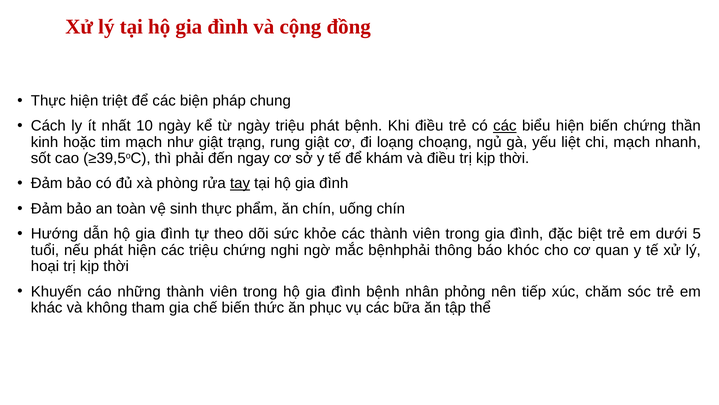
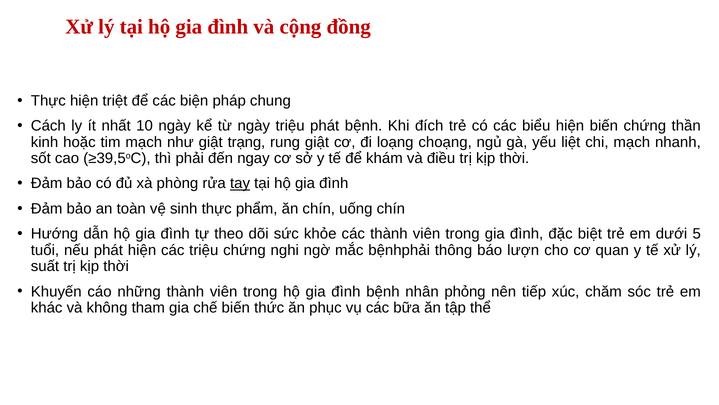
Khi điều: điều -> đích
các at (505, 126) underline: present -> none
khóc: khóc -> lượn
hoại: hoại -> suất
